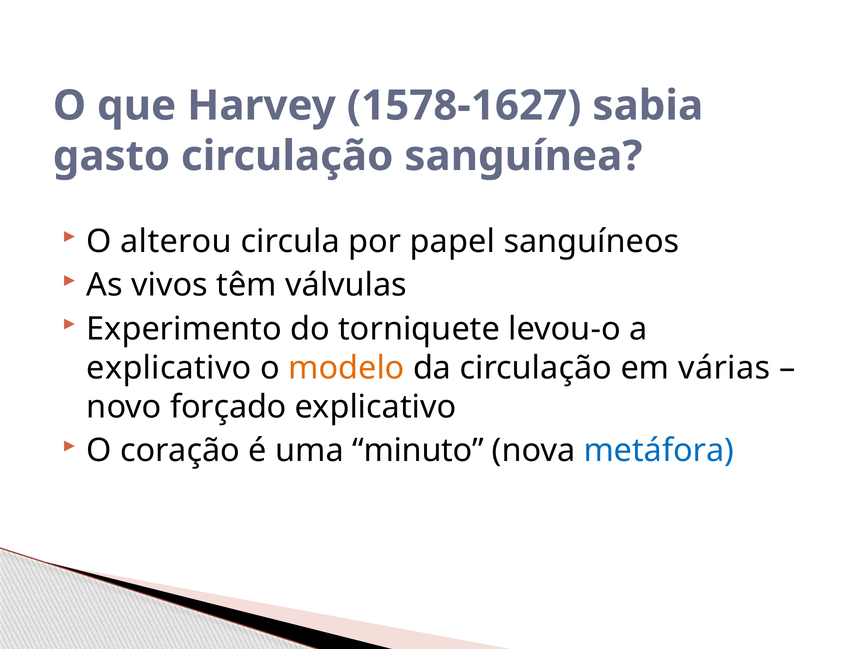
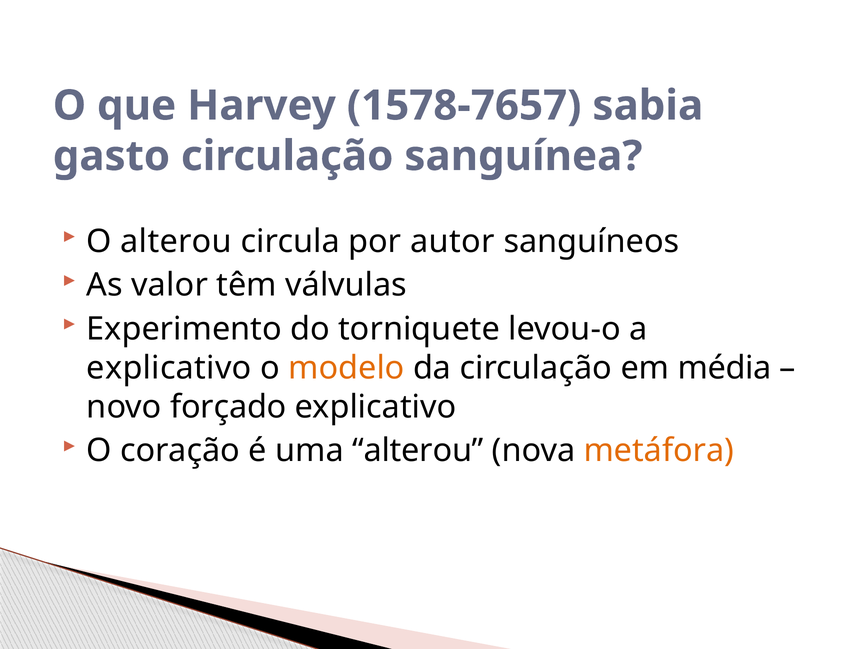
1578-1627: 1578-1627 -> 1578-7657
papel: papel -> autor
vivos: vivos -> valor
várias: várias -> média
uma minuto: minuto -> alterou
metáfora colour: blue -> orange
